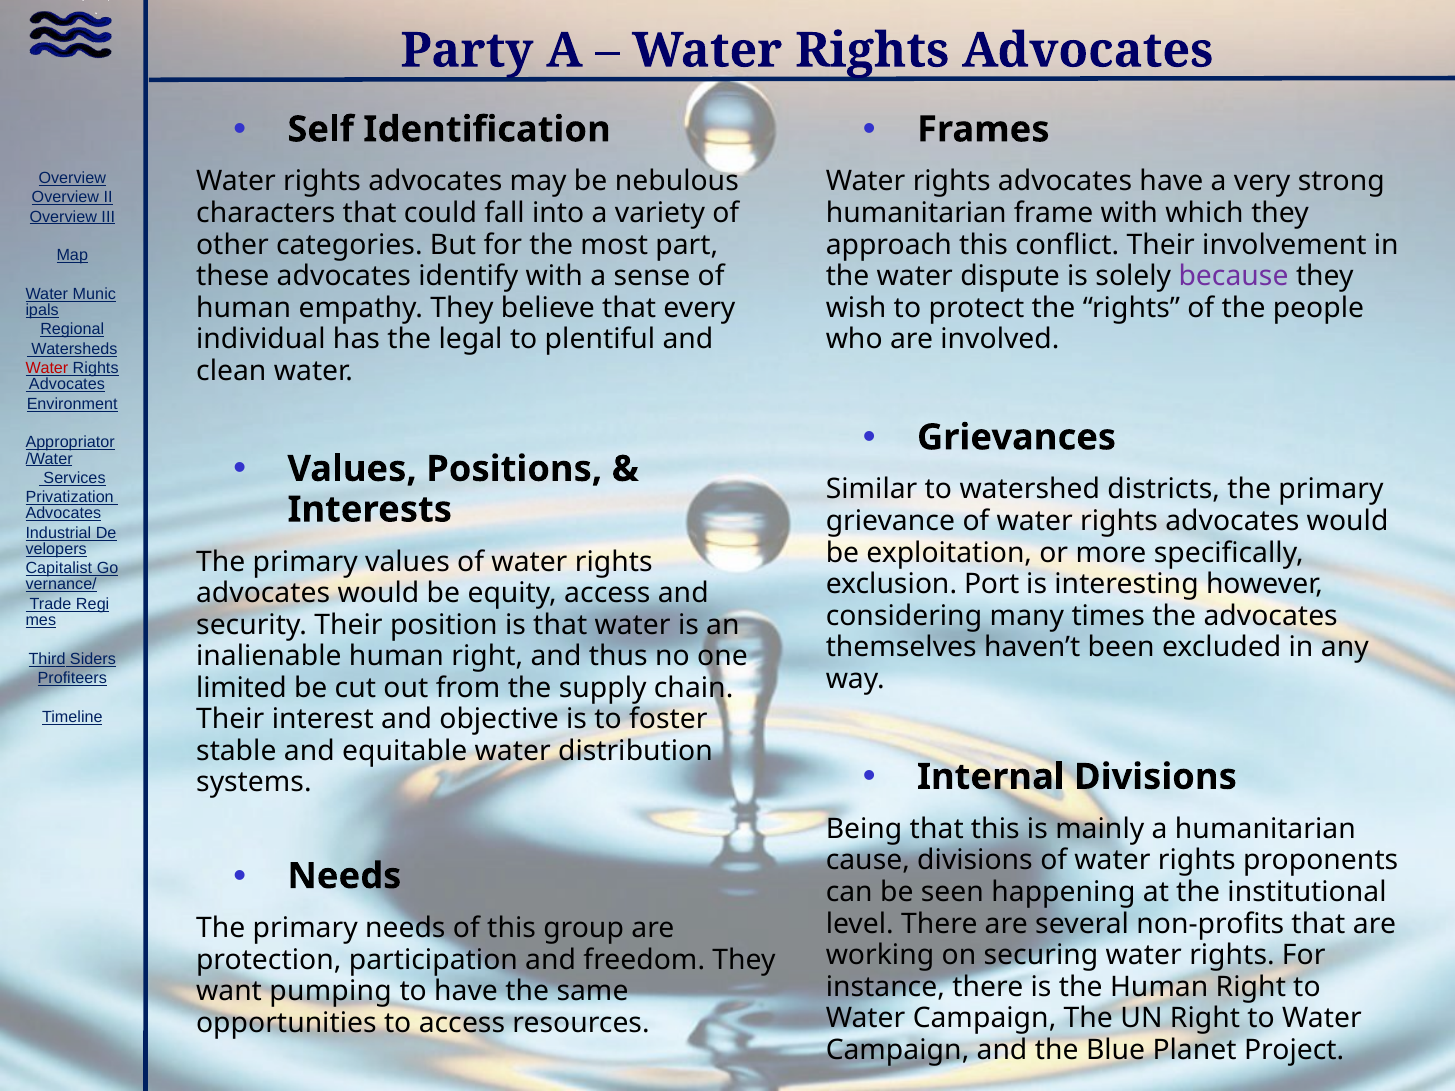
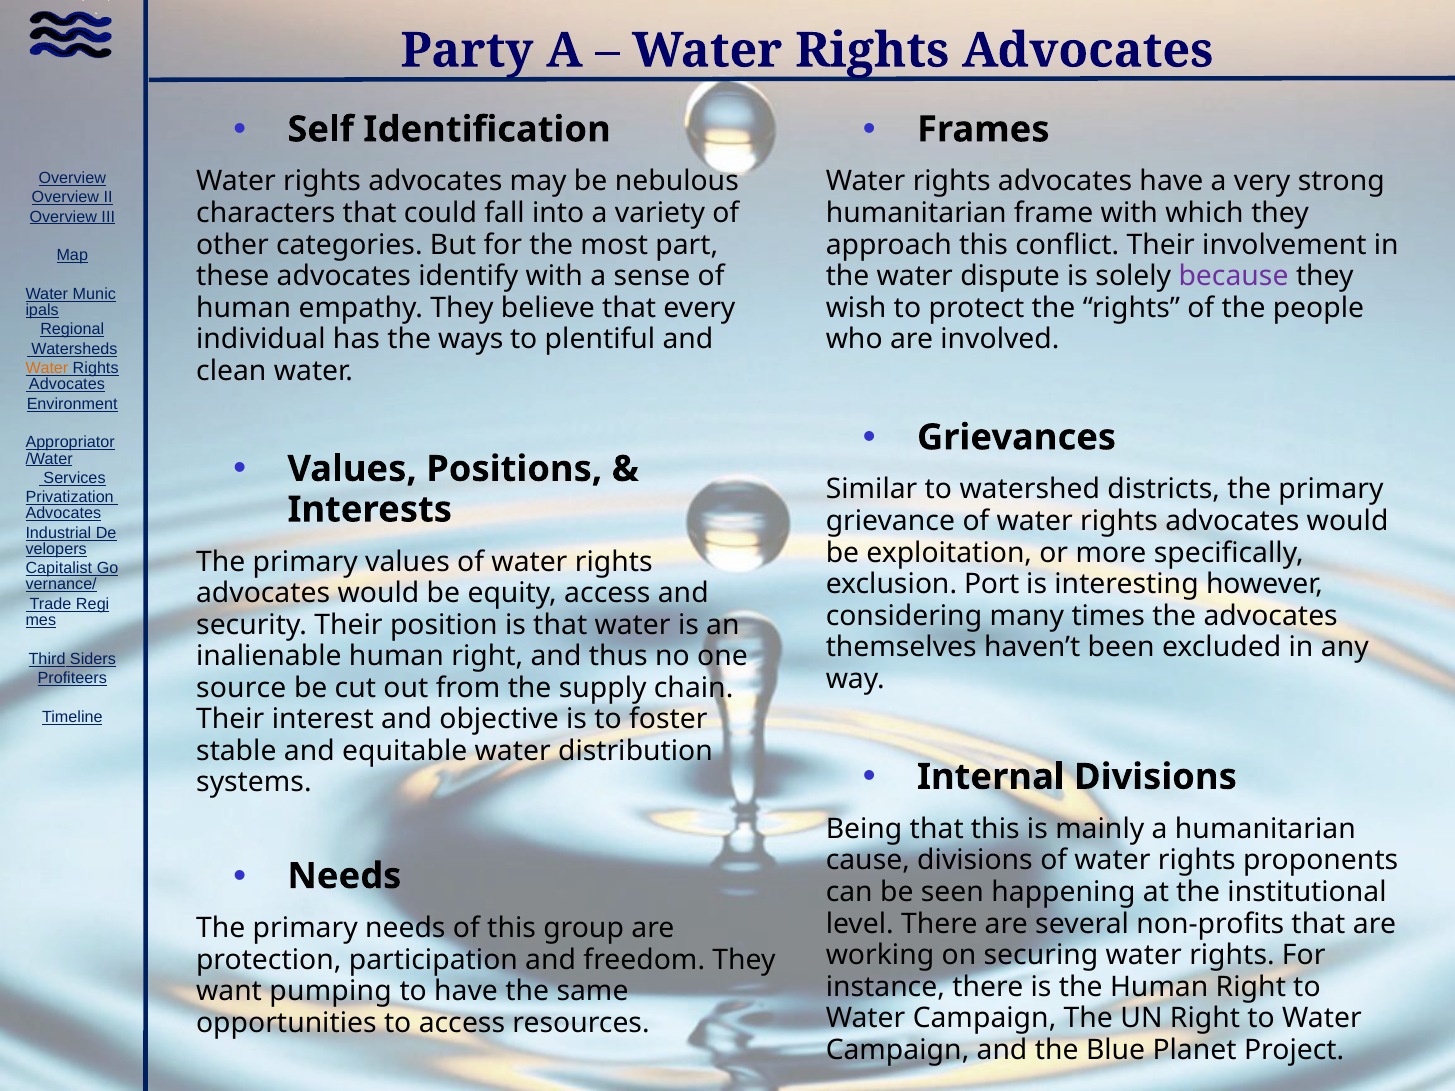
legal: legal -> ways
Water at (47, 368) colour: red -> orange
limited: limited -> source
